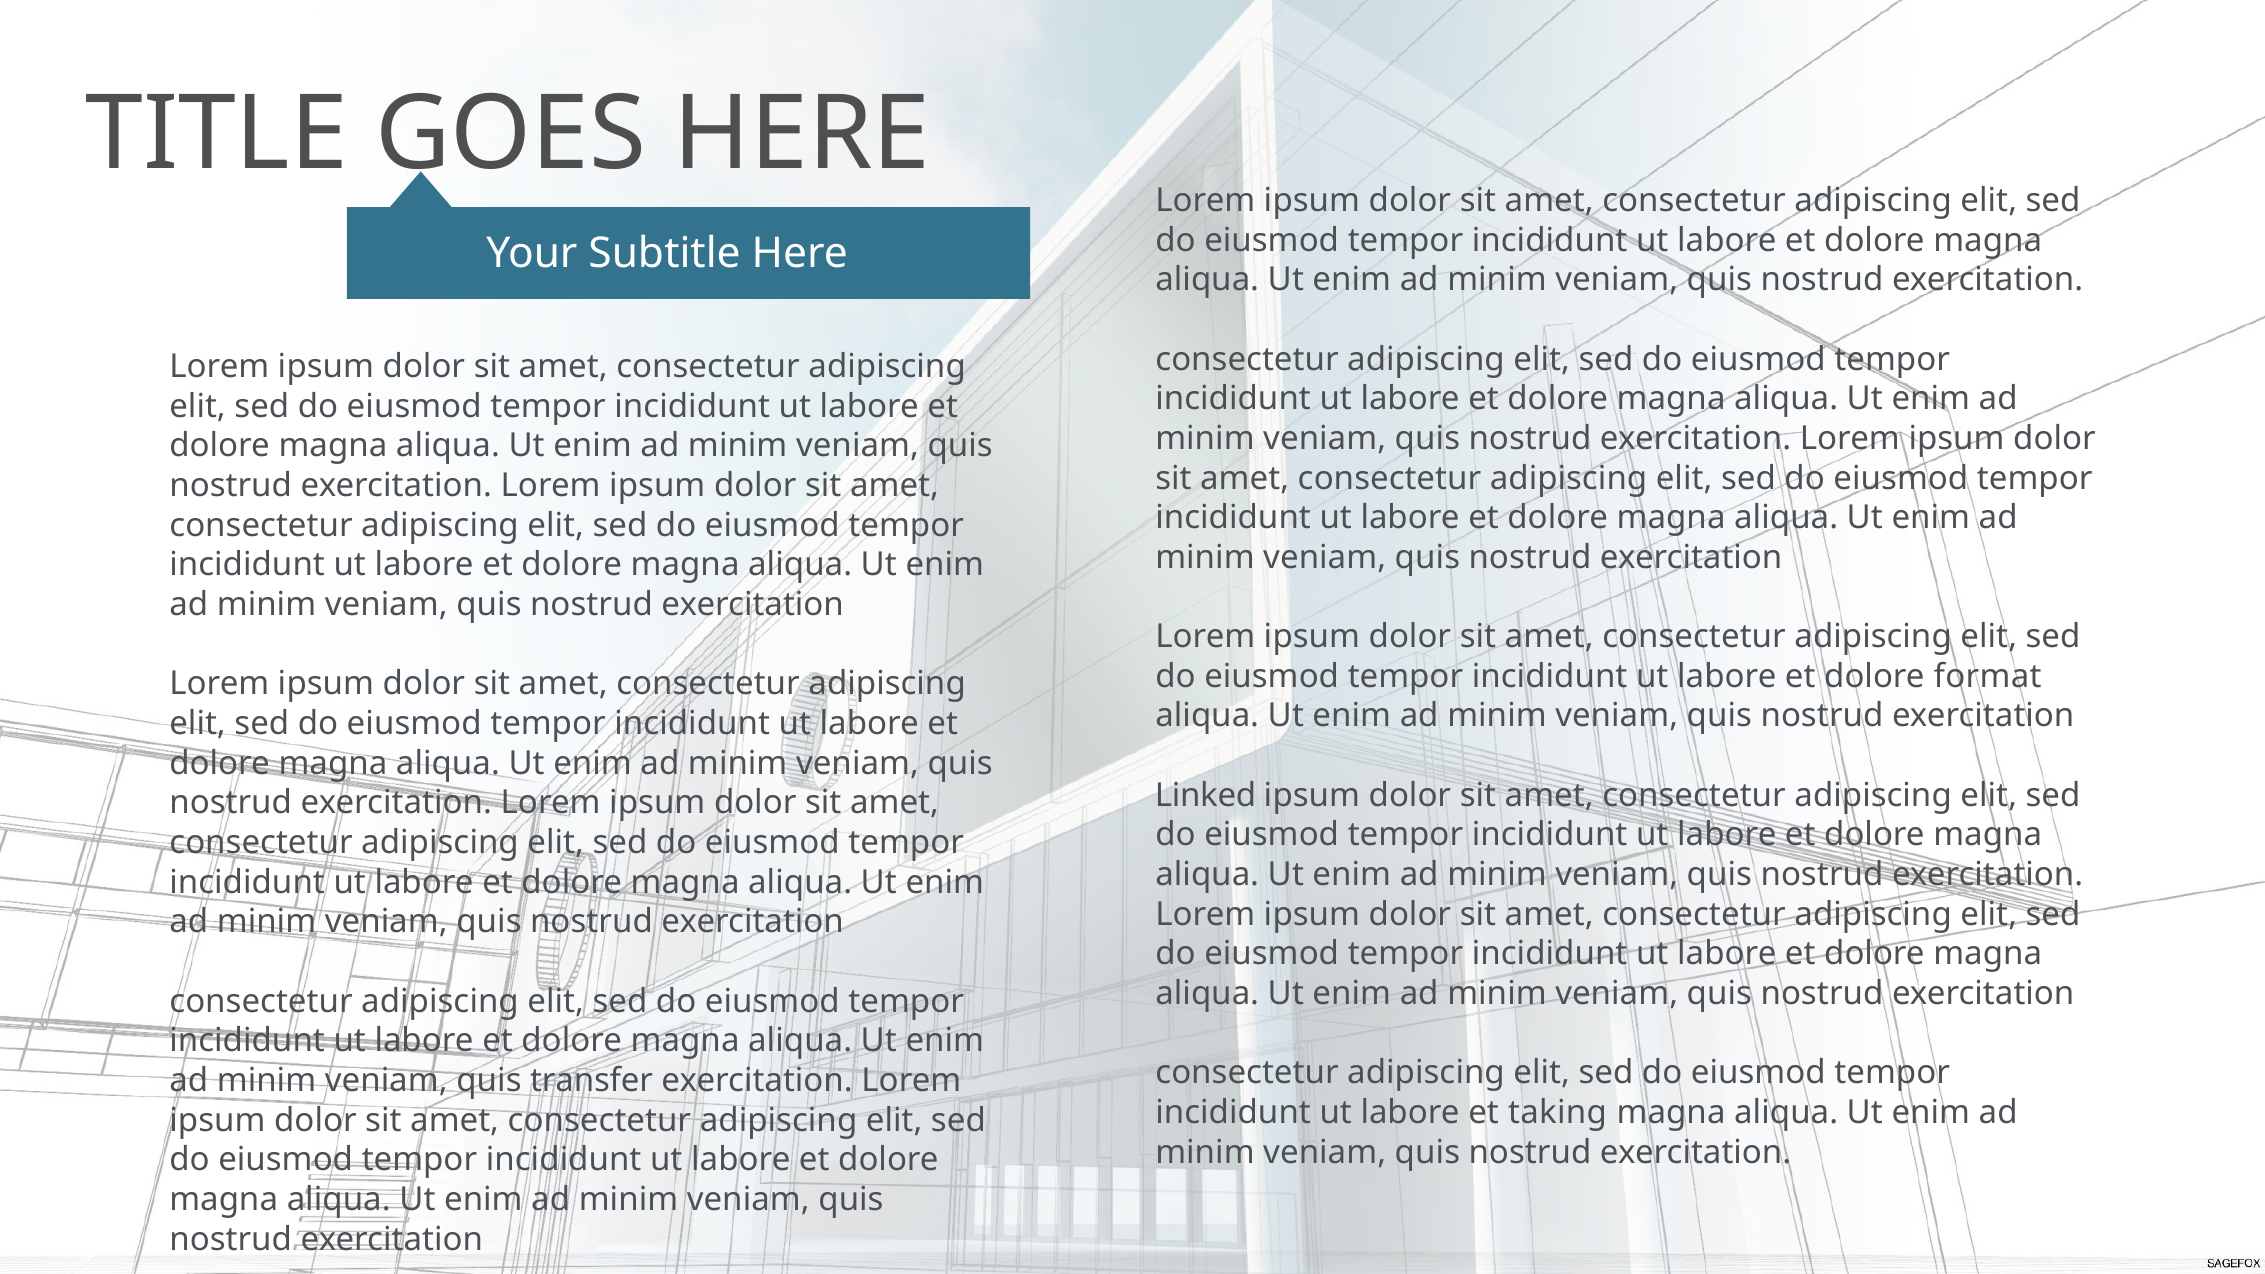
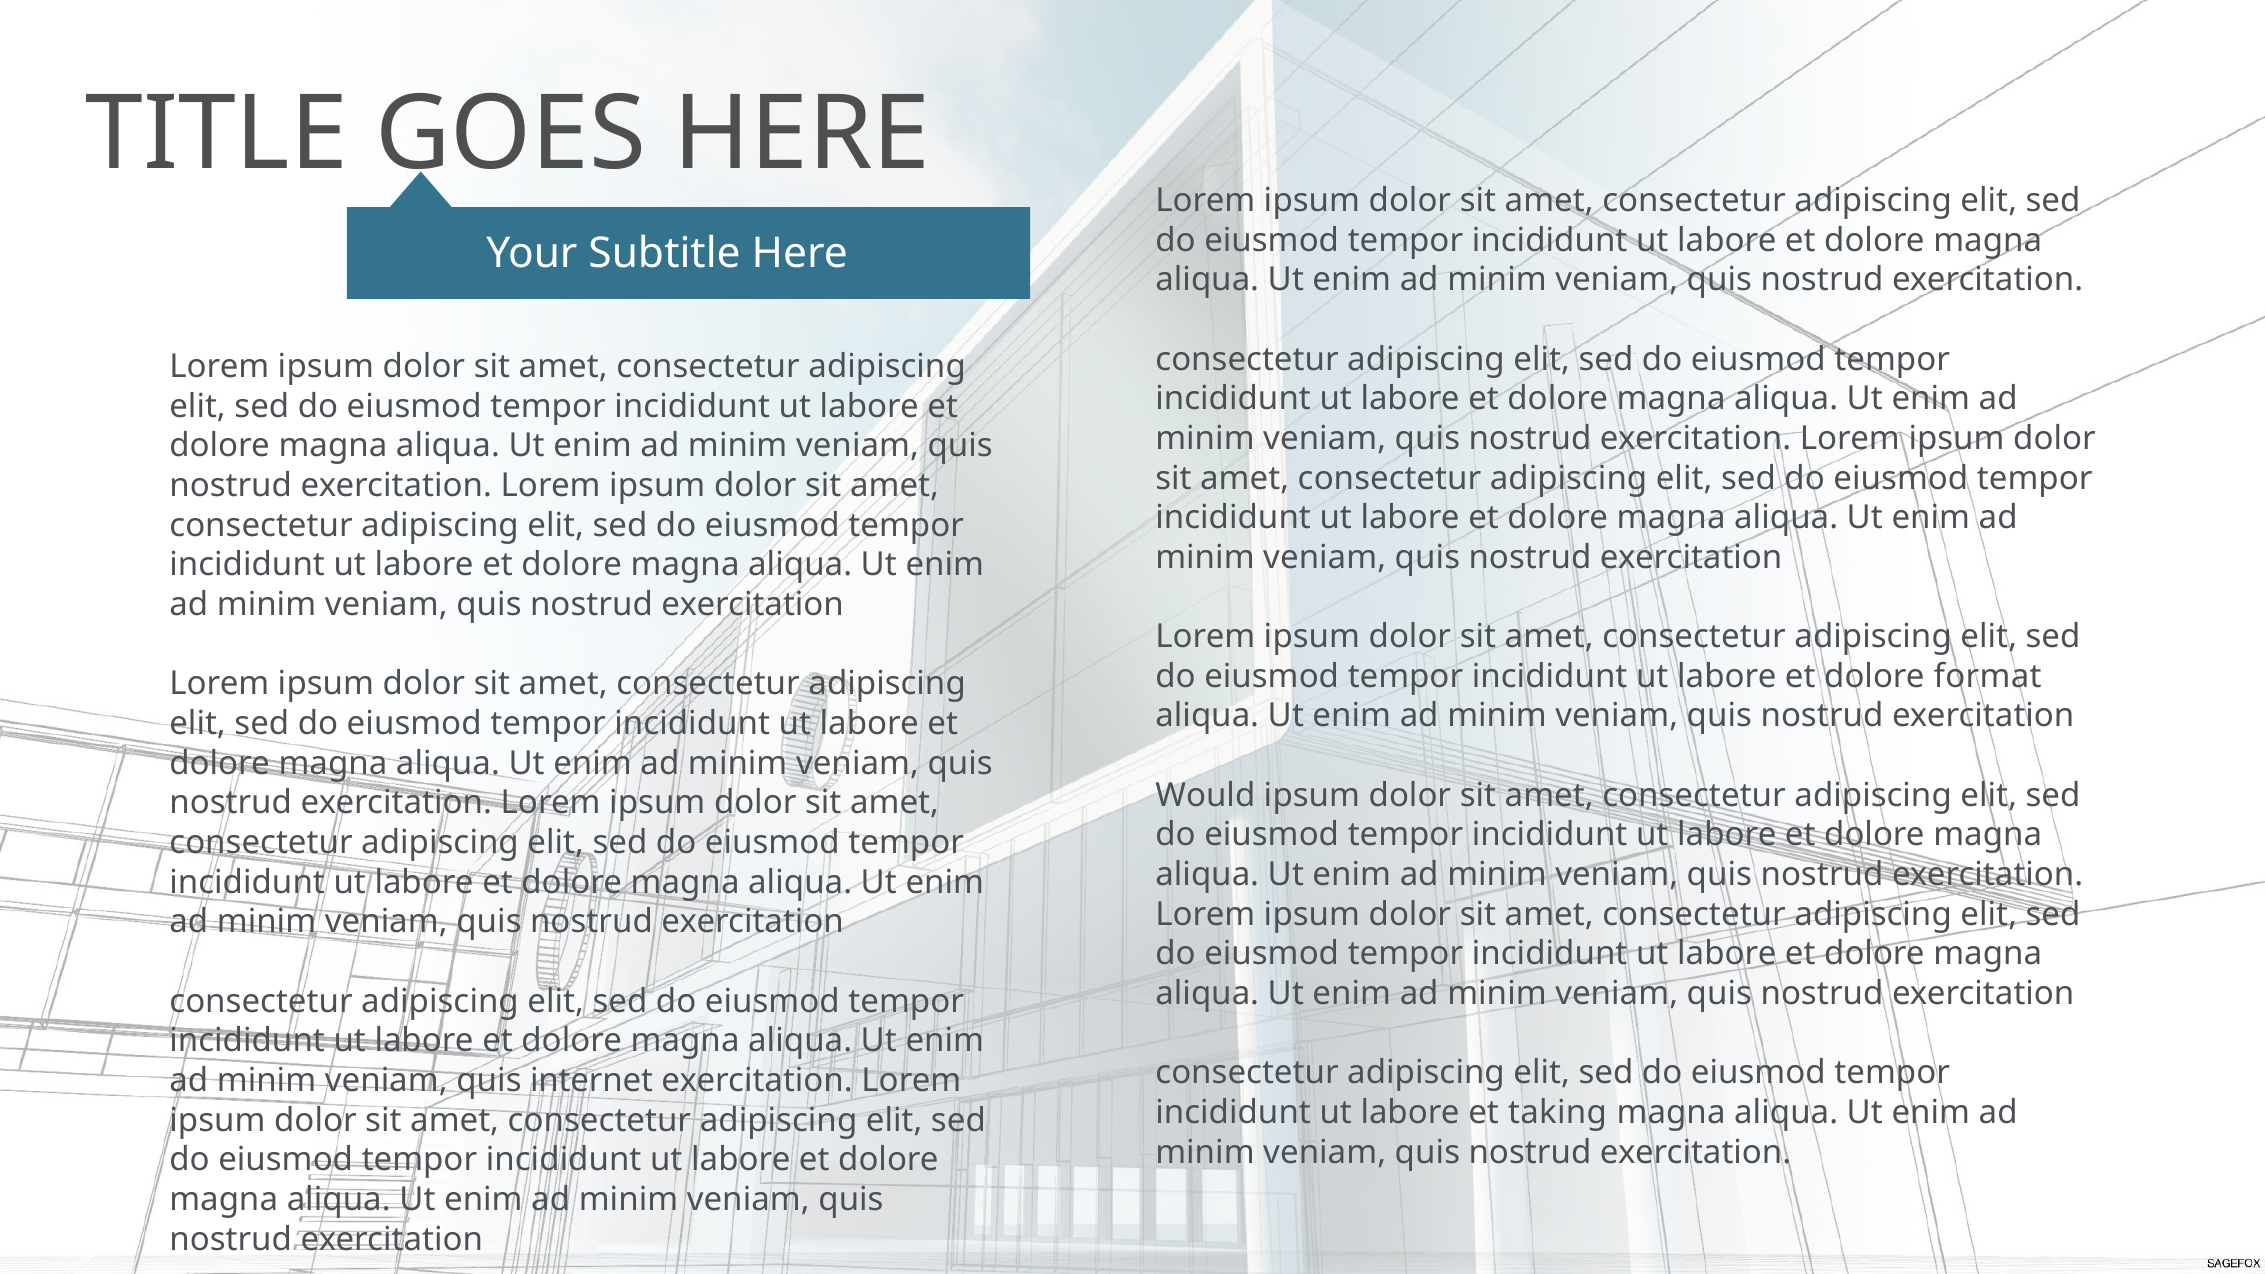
Linked: Linked -> Would
transfer: transfer -> internet
